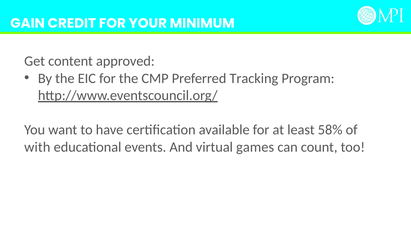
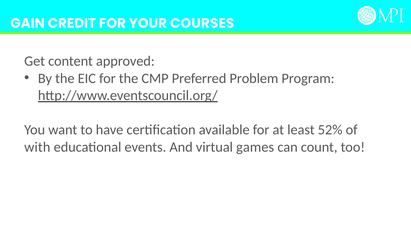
MINIMUM: MINIMUM -> COURSES
Tracking: Tracking -> Problem
58%: 58% -> 52%
